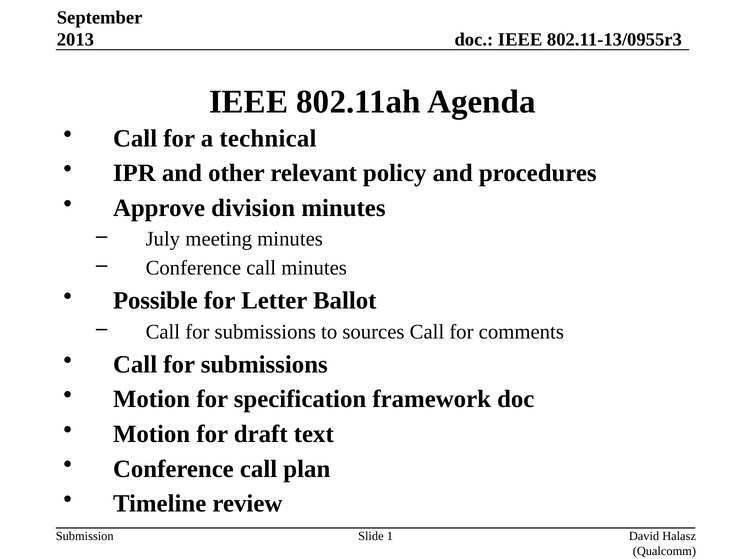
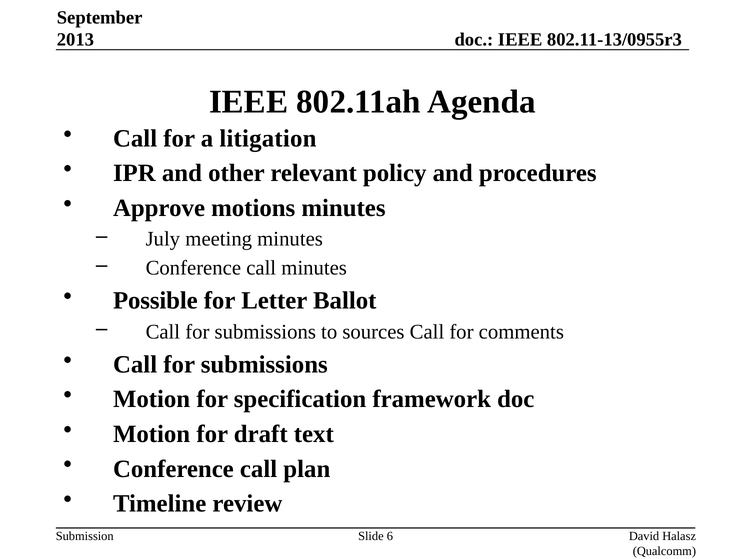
technical: technical -> litigation
division: division -> motions
1: 1 -> 6
